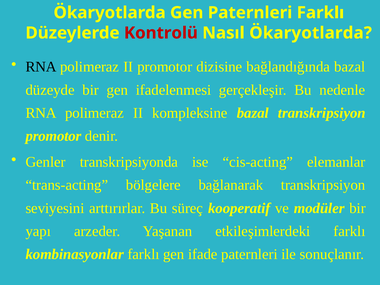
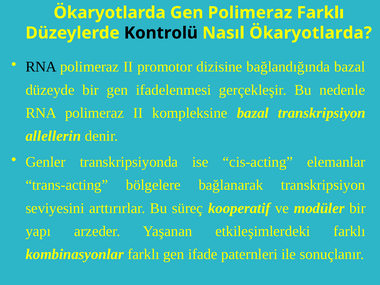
Gen Paternleri: Paternleri -> Polimeraz
Kontrolü colour: red -> black
promotor at (53, 136): promotor -> allellerin
